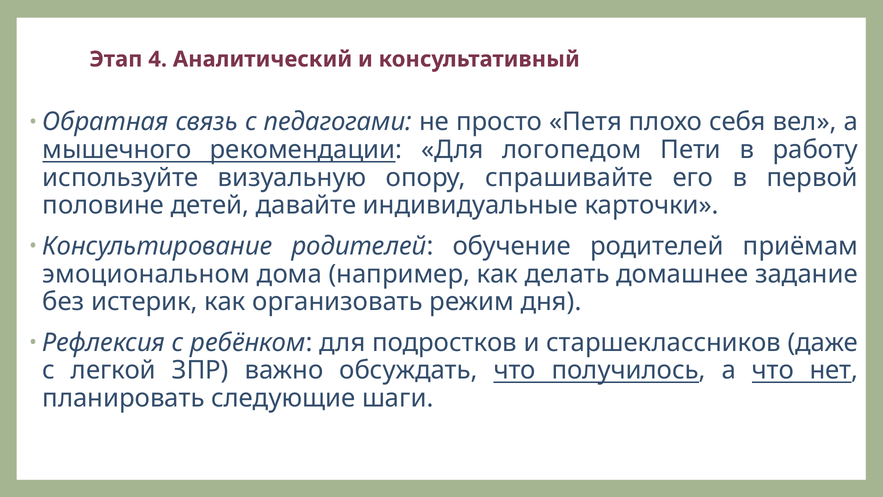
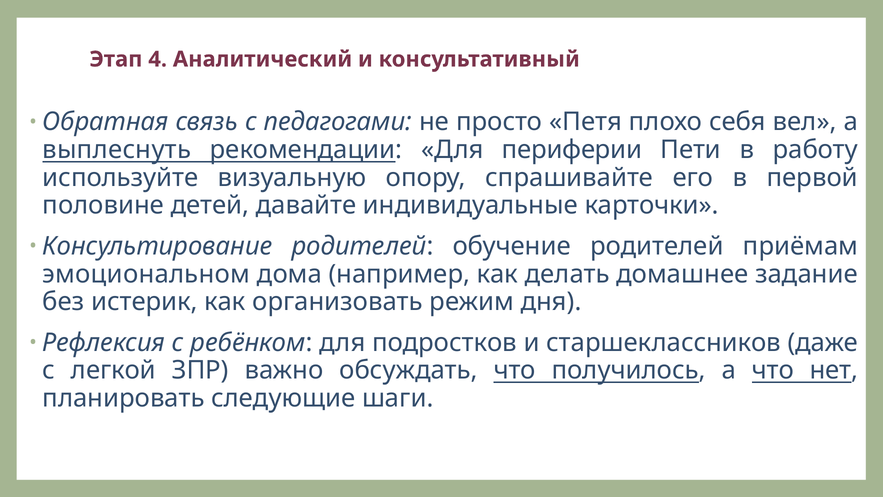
мышечного: мышечного -> выплеснуть
логопедом: логопедом -> периферии
